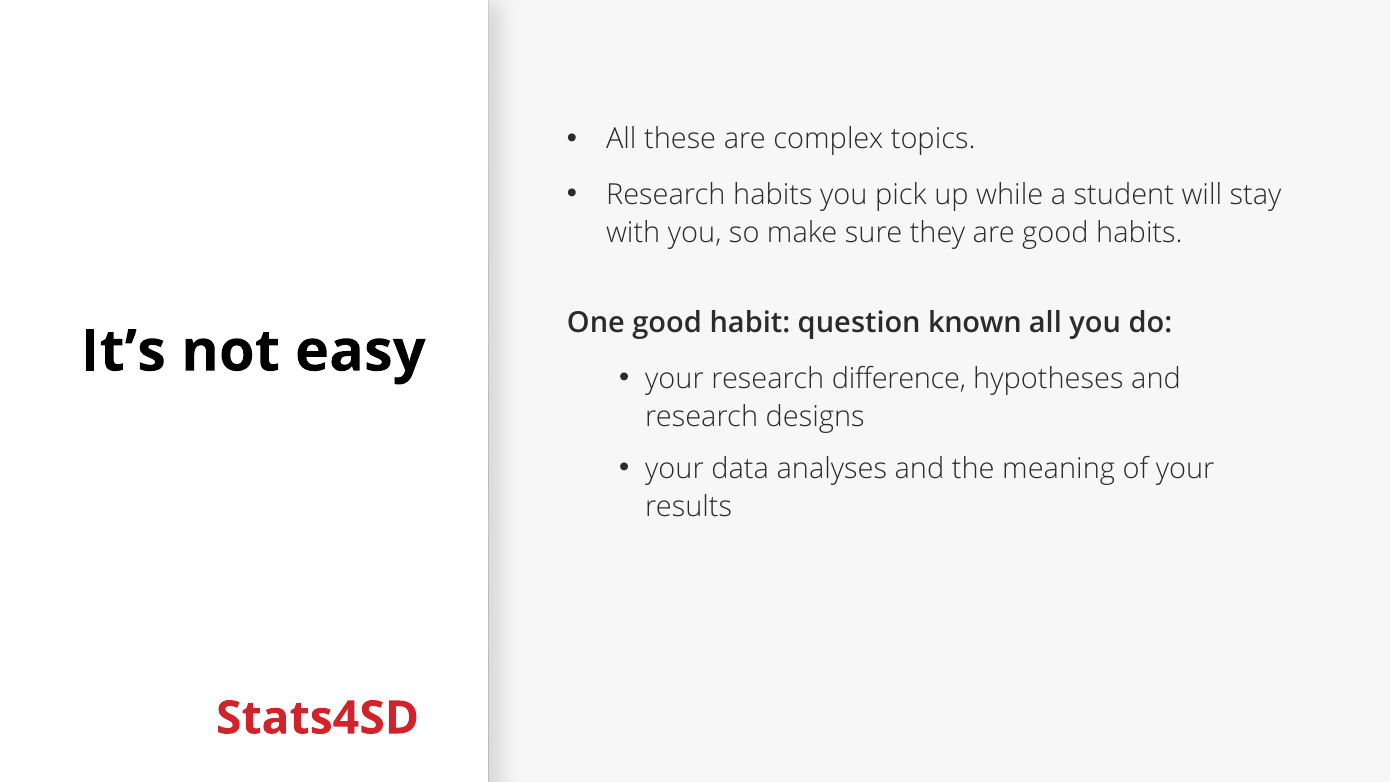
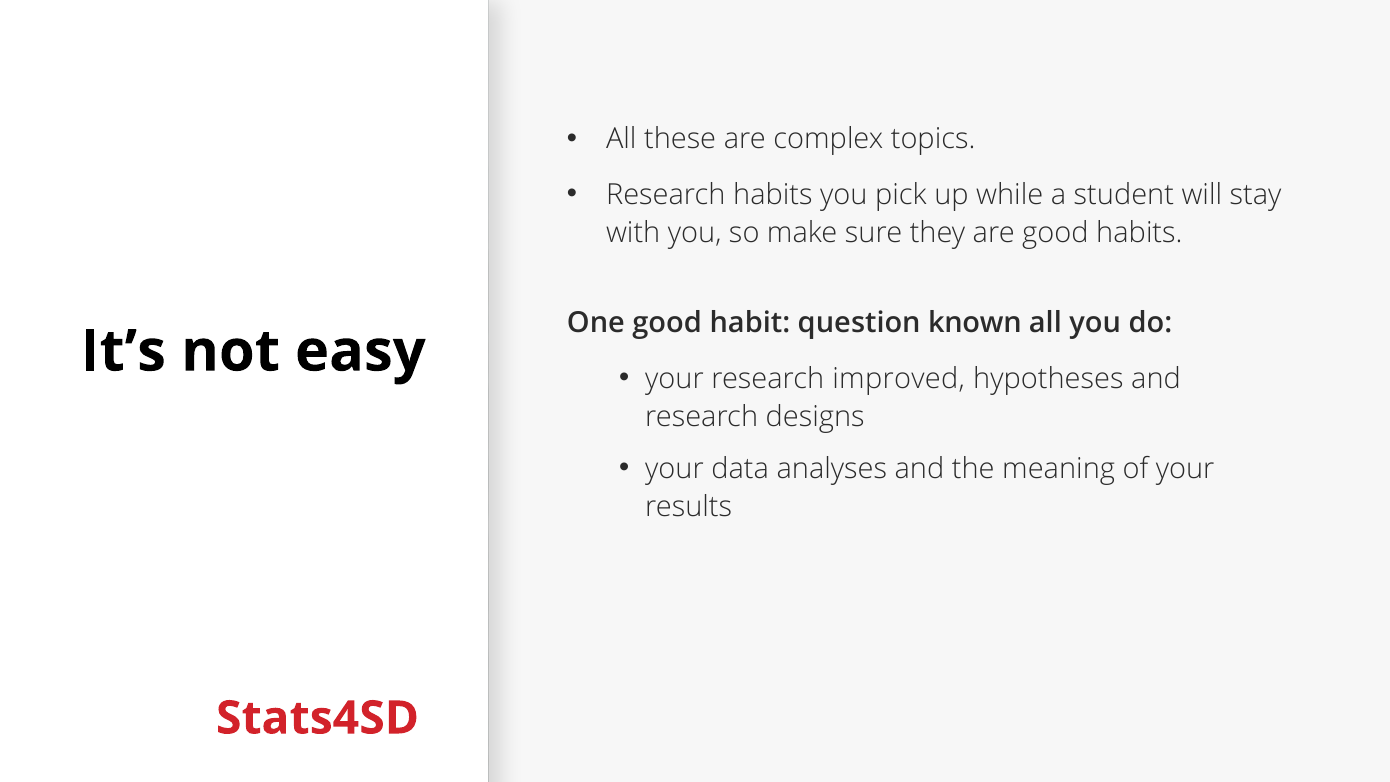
difference: difference -> improved
